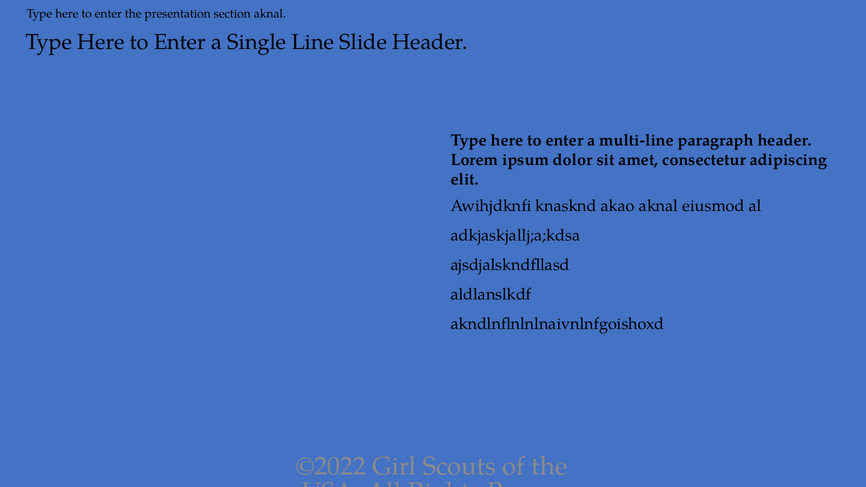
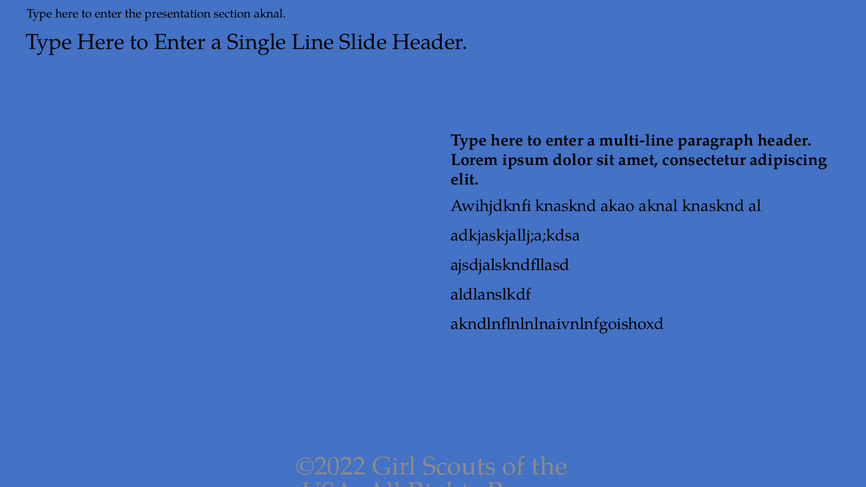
aknal eiusmod: eiusmod -> knasknd
